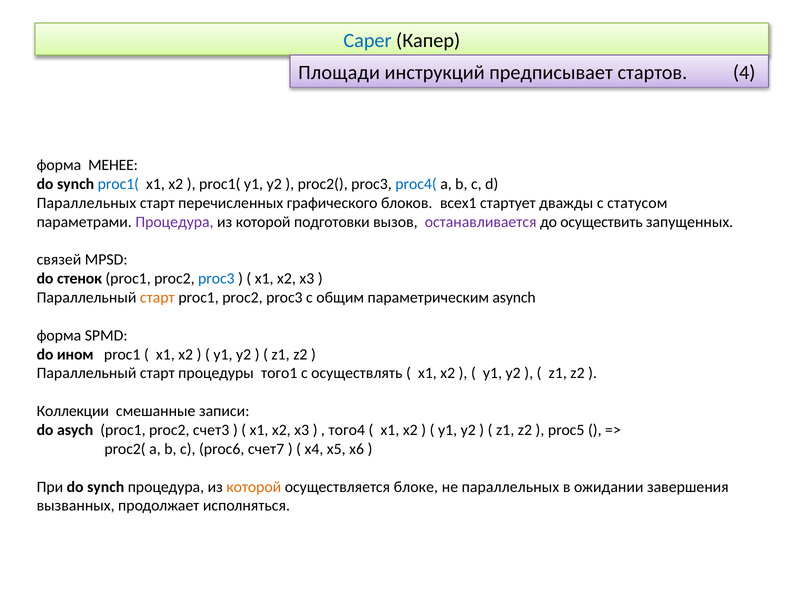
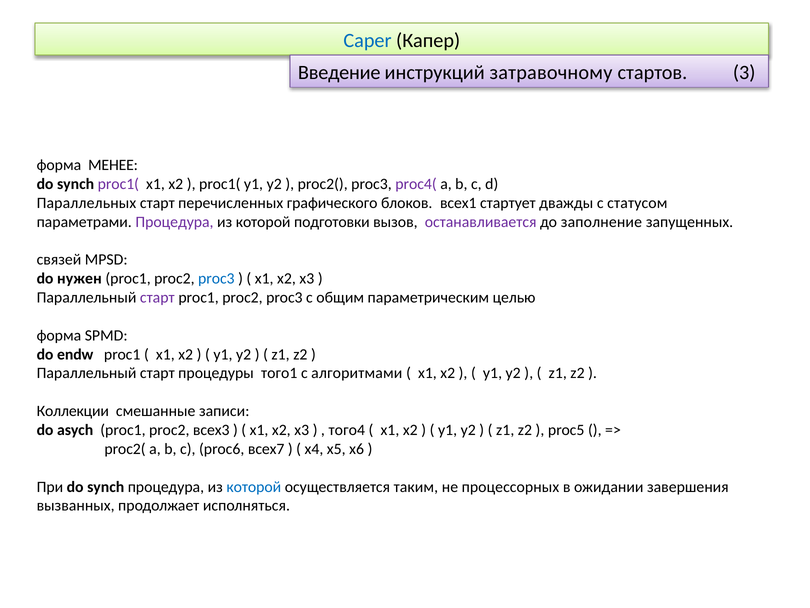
Площади: Площади -> Введение
предписывает: предписывает -> затравочному
4: 4 -> 3
proc1( at (118, 184) colour: blue -> purple
proc4( colour: blue -> purple
осуществить: осуществить -> заполнение
стенок: стенок -> нужен
старт at (157, 297) colour: orange -> purple
asynch: asynch -> целью
ином: ином -> endw
осуществлять: осуществлять -> алгоритмами
счет3: счет3 -> всех3
счет7: счет7 -> всех7
которой at (254, 486) colour: orange -> blue
блоке: блоке -> таким
не параллельных: параллельных -> процессорных
